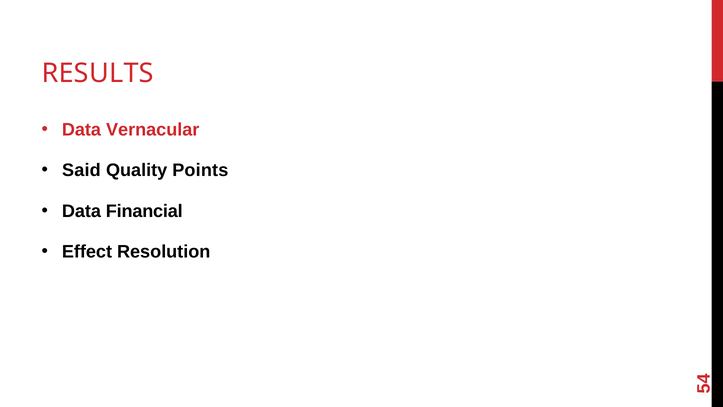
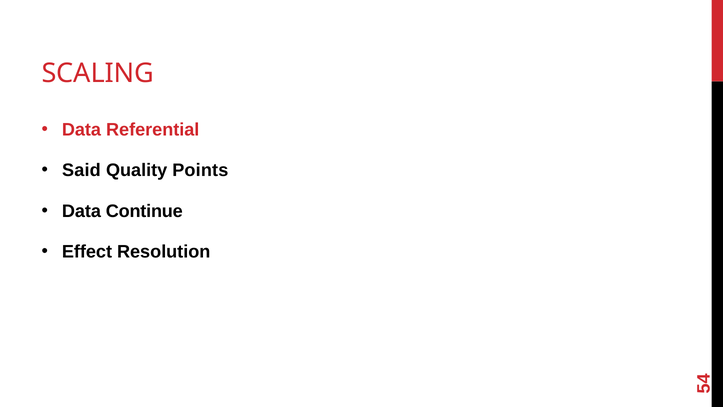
RESULTS: RESULTS -> SCALING
Vernacular: Vernacular -> Referential
Financial: Financial -> Continue
